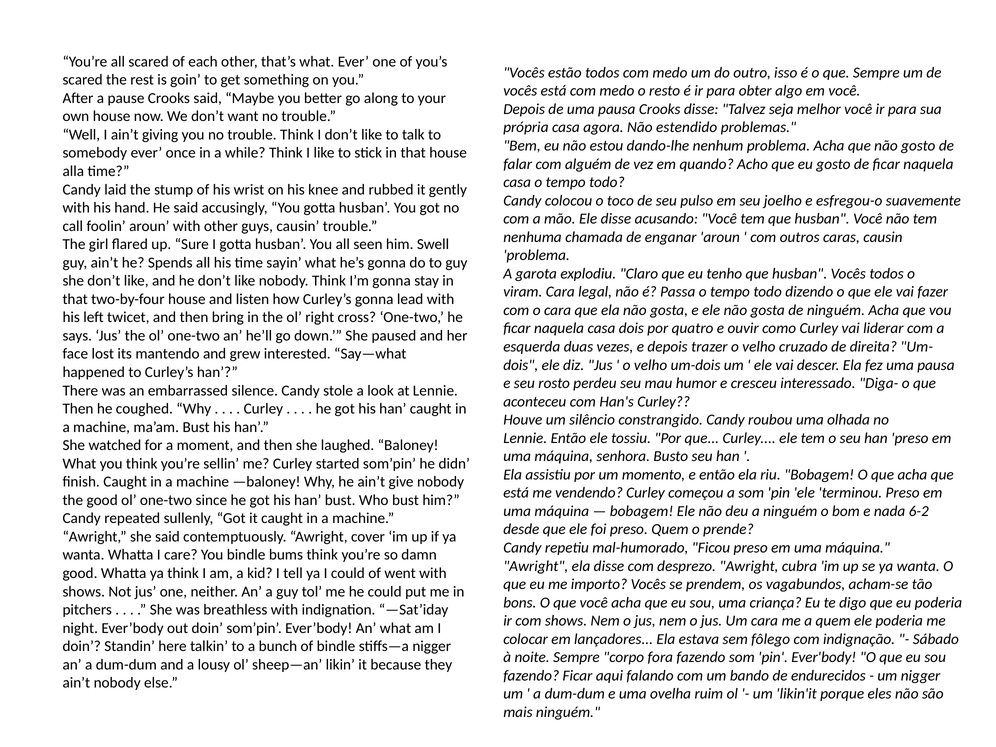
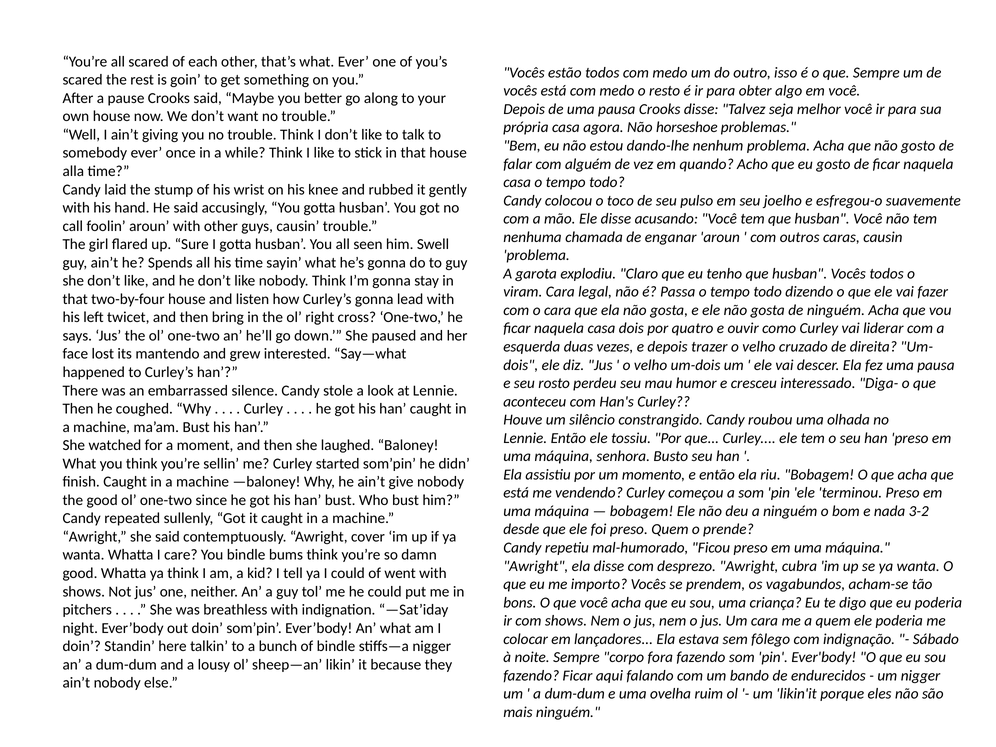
estendido: estendido -> horseshoe
6-2: 6-2 -> 3-2
